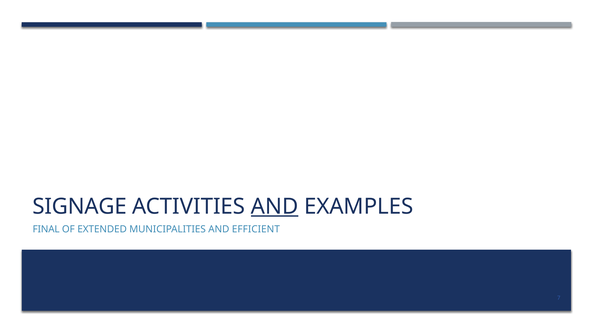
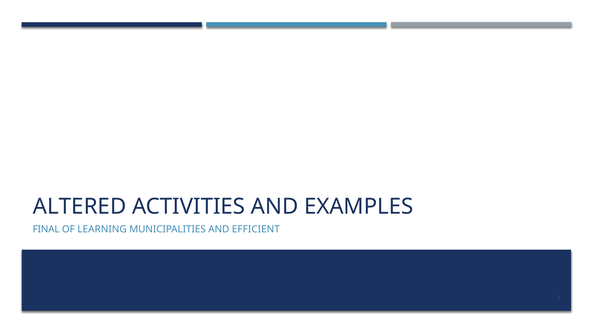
SIGNAGE: SIGNAGE -> ALTERED
AND at (275, 207) underline: present -> none
EXTENDED: EXTENDED -> LEARNING
